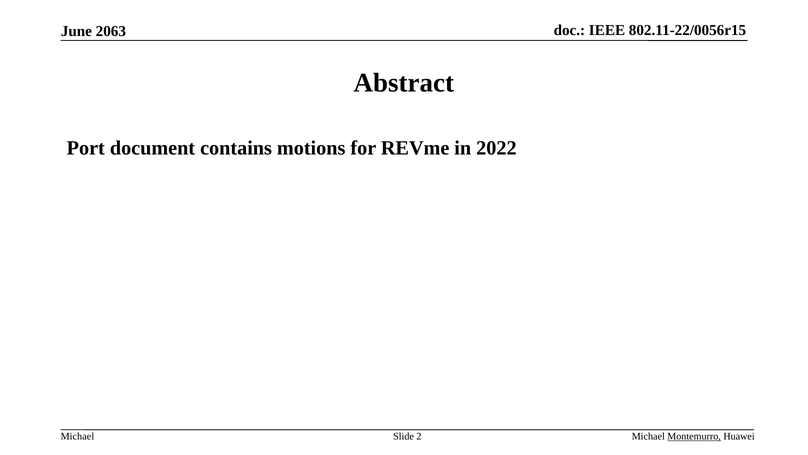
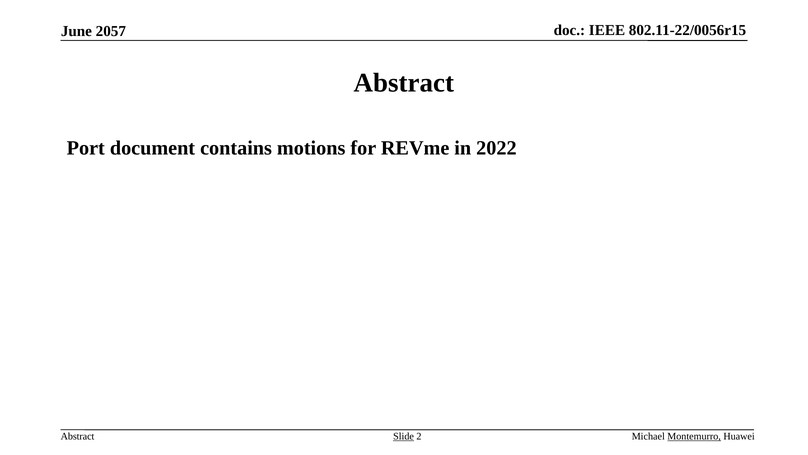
2063: 2063 -> 2057
Michael at (77, 436): Michael -> Abstract
Slide underline: none -> present
